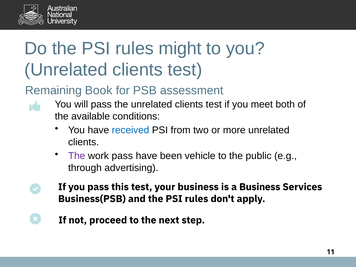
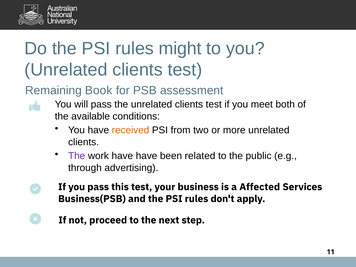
received colour: blue -> orange
work pass: pass -> have
vehicle: vehicle -> related
a Business: Business -> Affected
